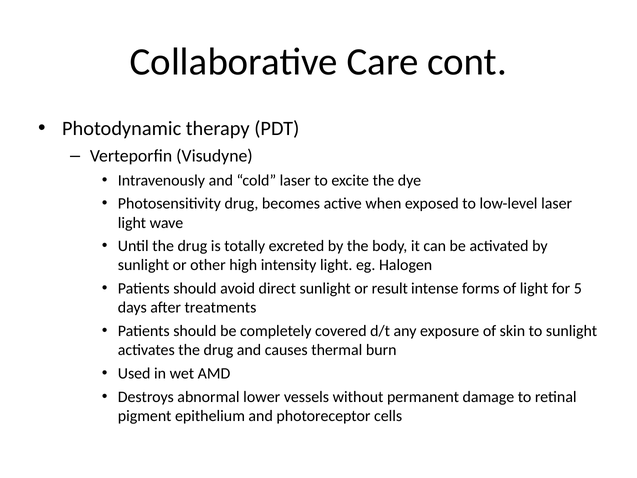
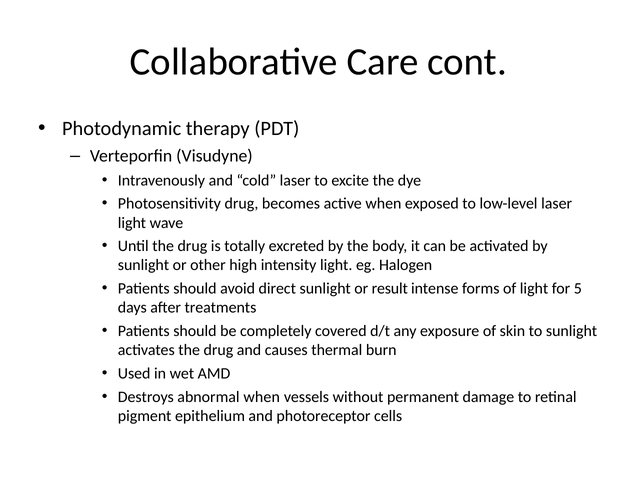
abnormal lower: lower -> when
